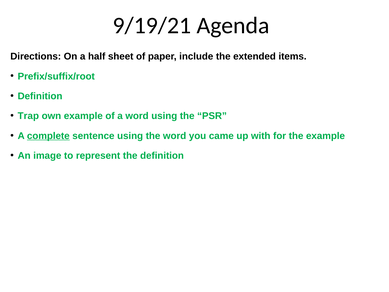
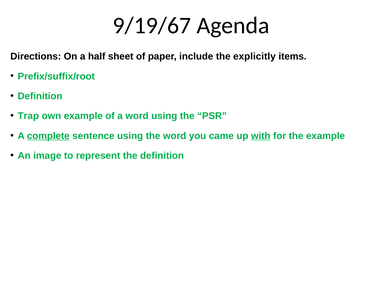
9/19/21: 9/19/21 -> 9/19/67
extended: extended -> explicitly
with underline: none -> present
